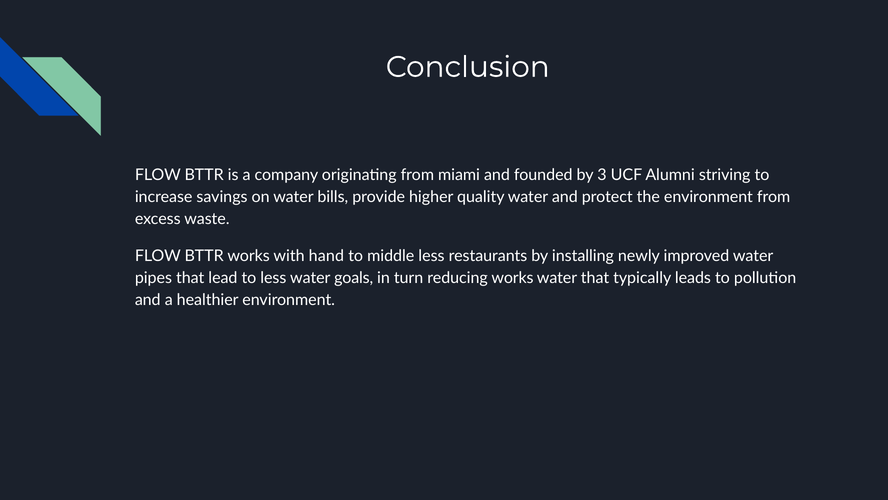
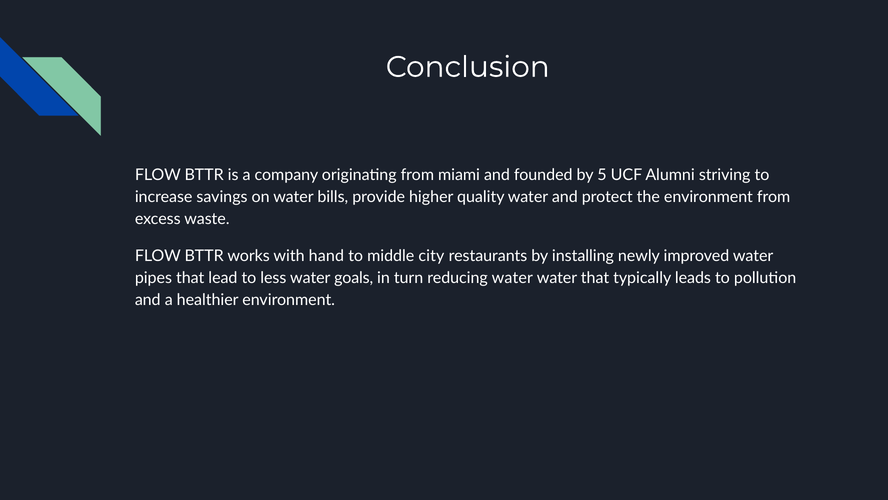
3: 3 -> 5
middle less: less -> city
reducing works: works -> water
